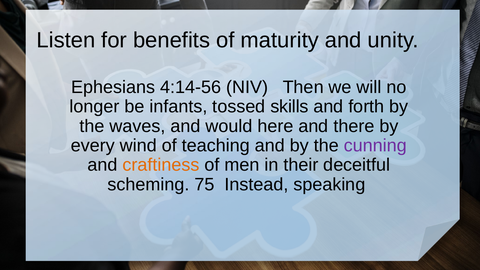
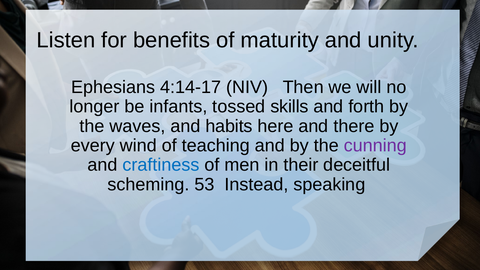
4:14-56: 4:14-56 -> 4:14-17
would: would -> habits
craftiness colour: orange -> blue
75: 75 -> 53
